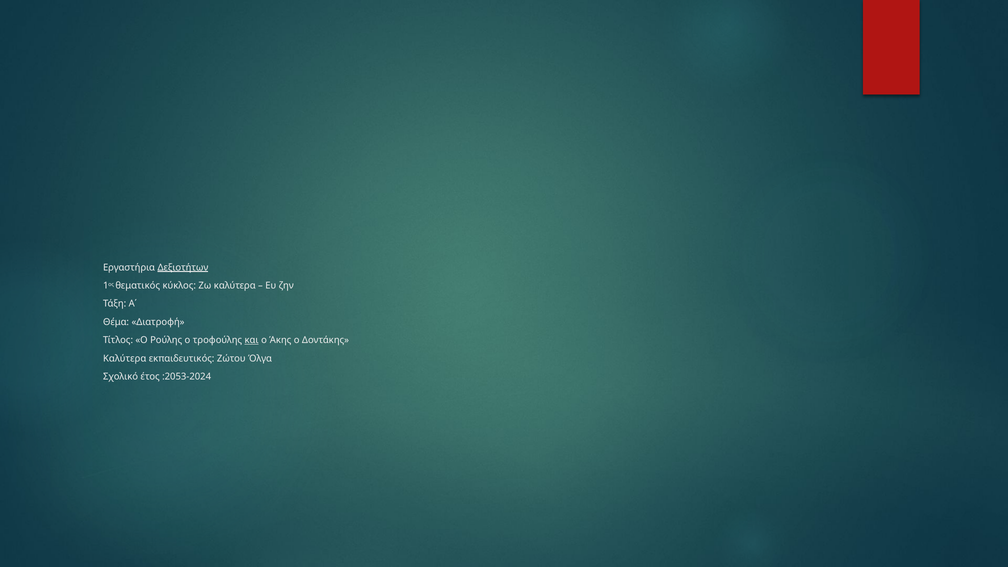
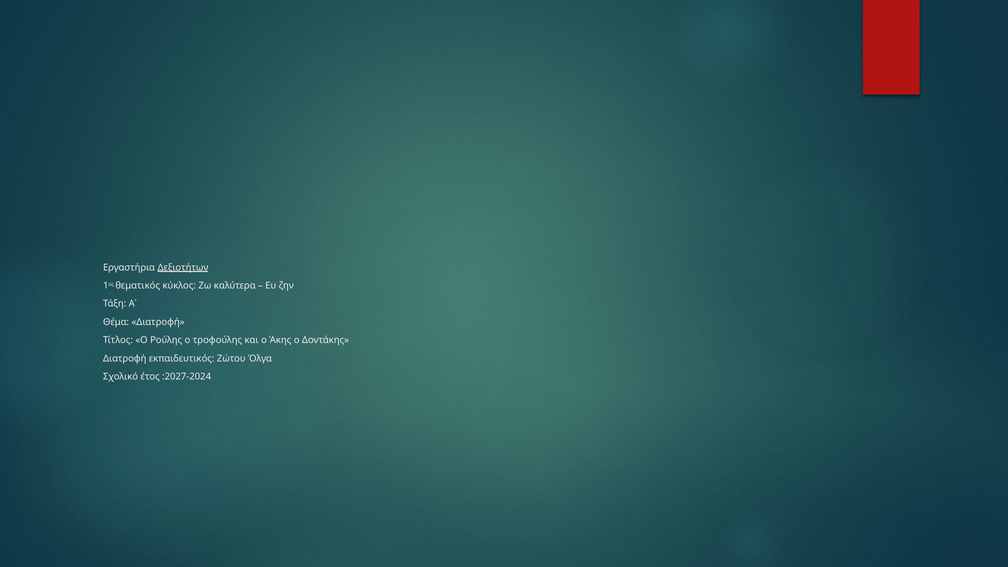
και underline: present -> none
Καλύτερα at (125, 358): Καλύτερα -> Διατροφή
:2053-2024: :2053-2024 -> :2027-2024
